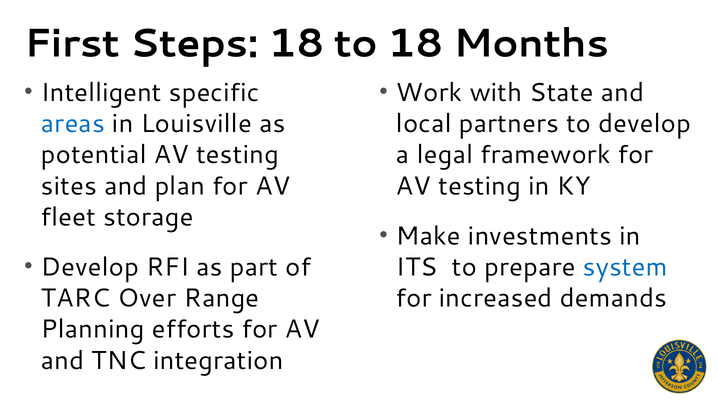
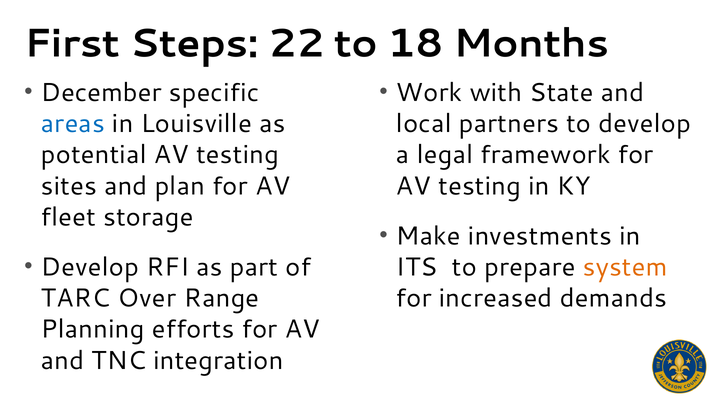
Steps 18: 18 -> 22
Intelligent: Intelligent -> December
system colour: blue -> orange
